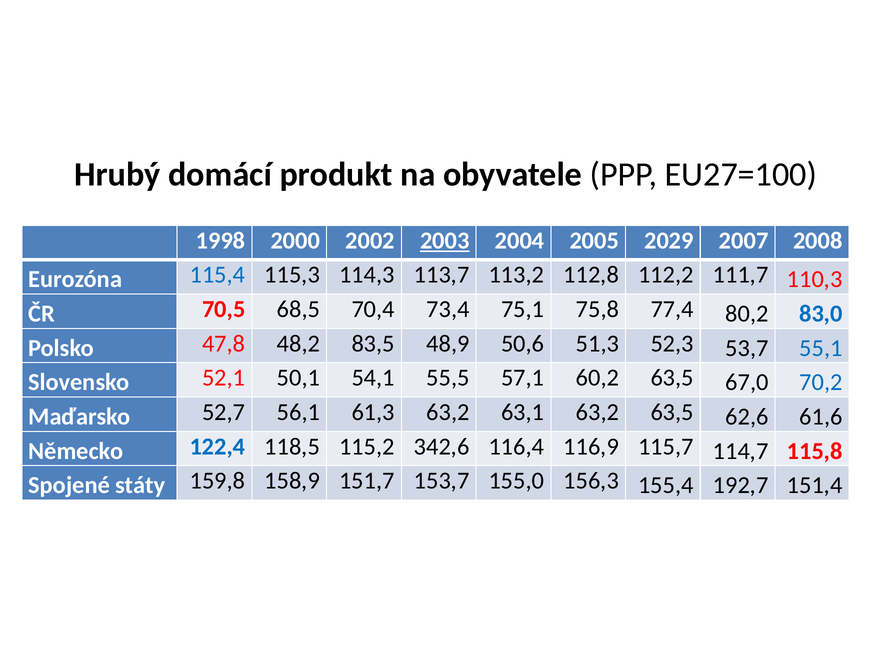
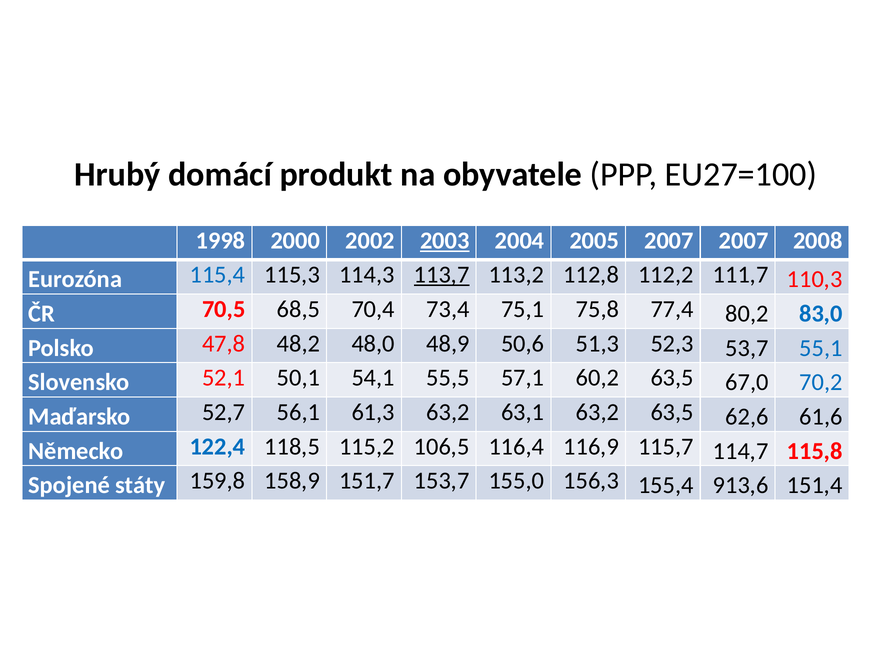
2005 2029: 2029 -> 2007
113,7 underline: none -> present
83,5: 83,5 -> 48,0
342,6: 342,6 -> 106,5
192,7: 192,7 -> 913,6
